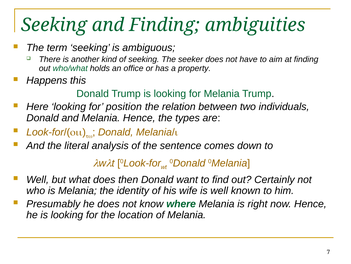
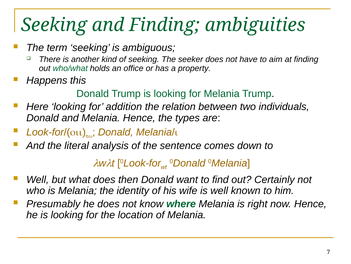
position: position -> addition
